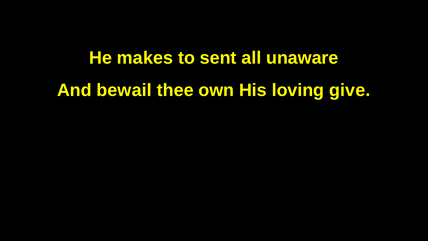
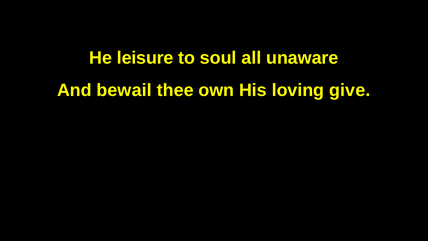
makes: makes -> leisure
sent: sent -> soul
